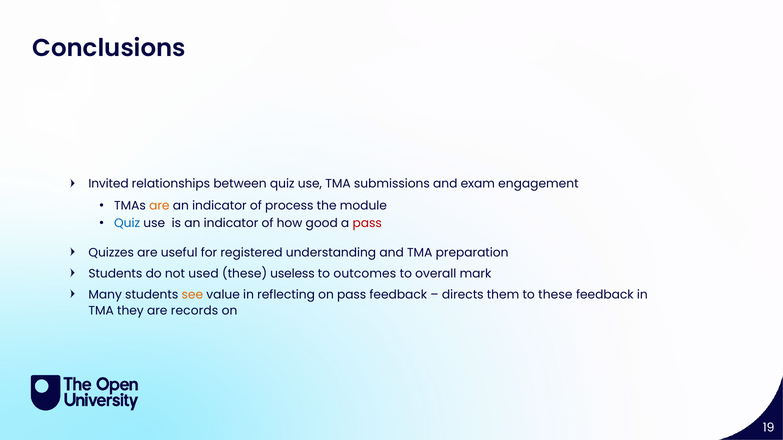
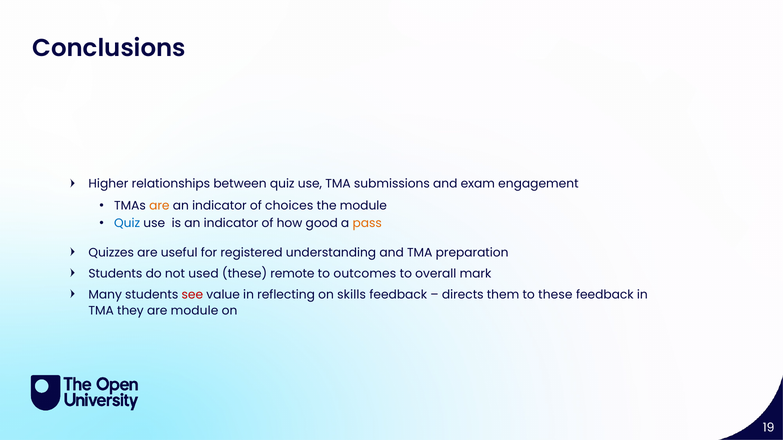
Invited: Invited -> Higher
process: process -> choices
pass at (367, 223) colour: red -> orange
useless: useless -> remote
see colour: orange -> red
on pass: pass -> skills
are records: records -> module
